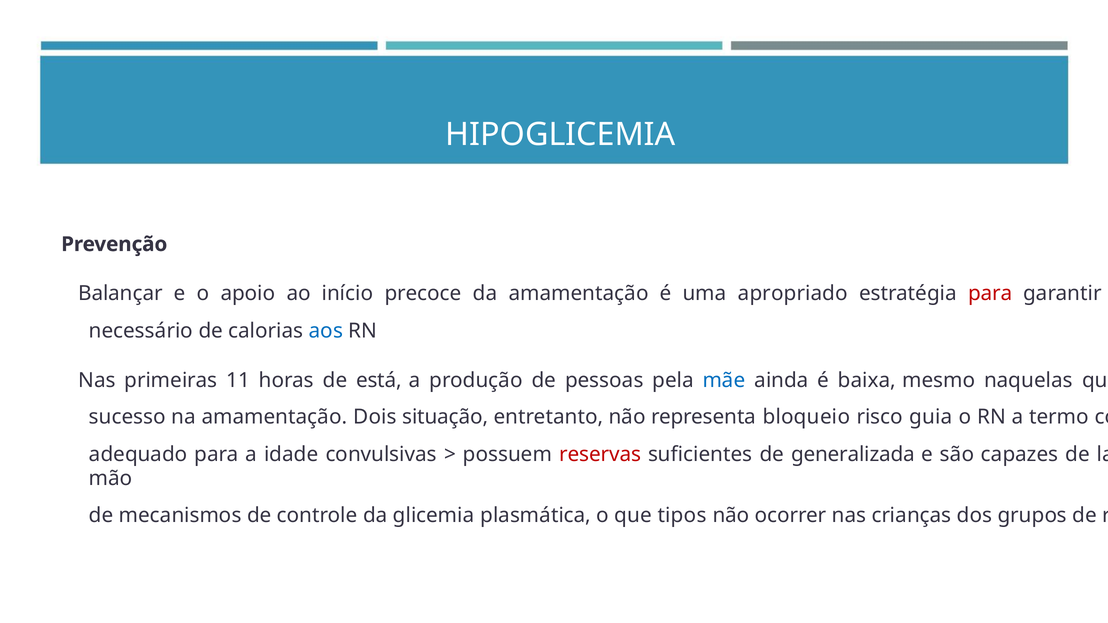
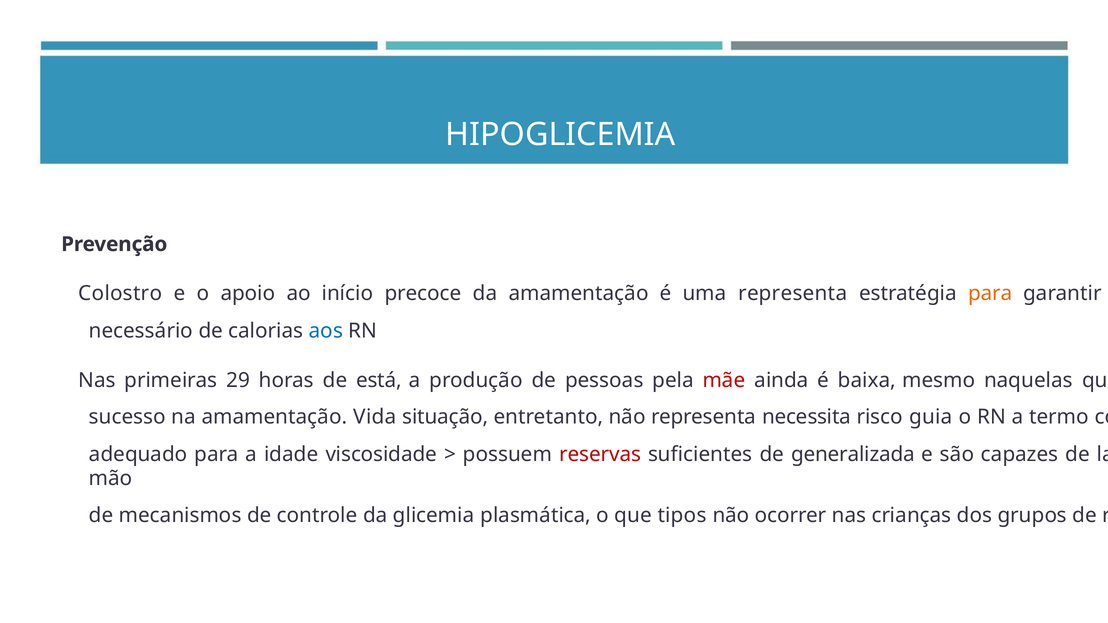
Balançar: Balançar -> Colostro
uma apropriado: apropriado -> representa
para at (990, 294) colour: red -> orange
11: 11 -> 29
mãe colour: blue -> red
Dois: Dois -> Vida
bloqueio: bloqueio -> necessita
convulsivas: convulsivas -> viscosidade
